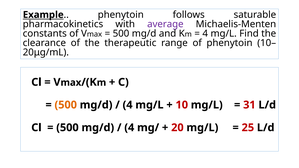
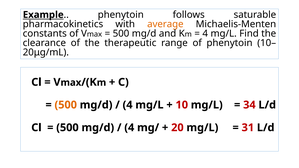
average colour: purple -> orange
31: 31 -> 34
25: 25 -> 31
